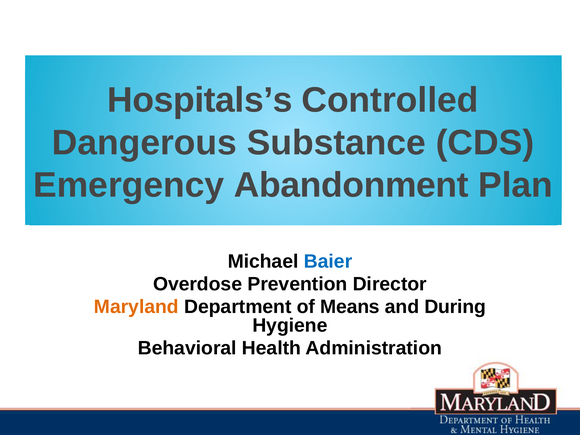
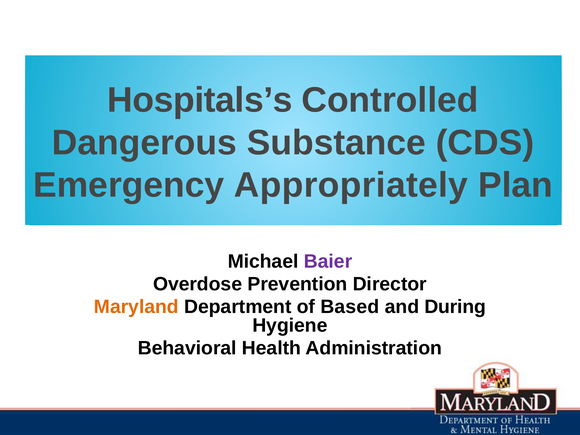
Abandonment: Abandonment -> Appropriately
Baier colour: blue -> purple
Means: Means -> Based
